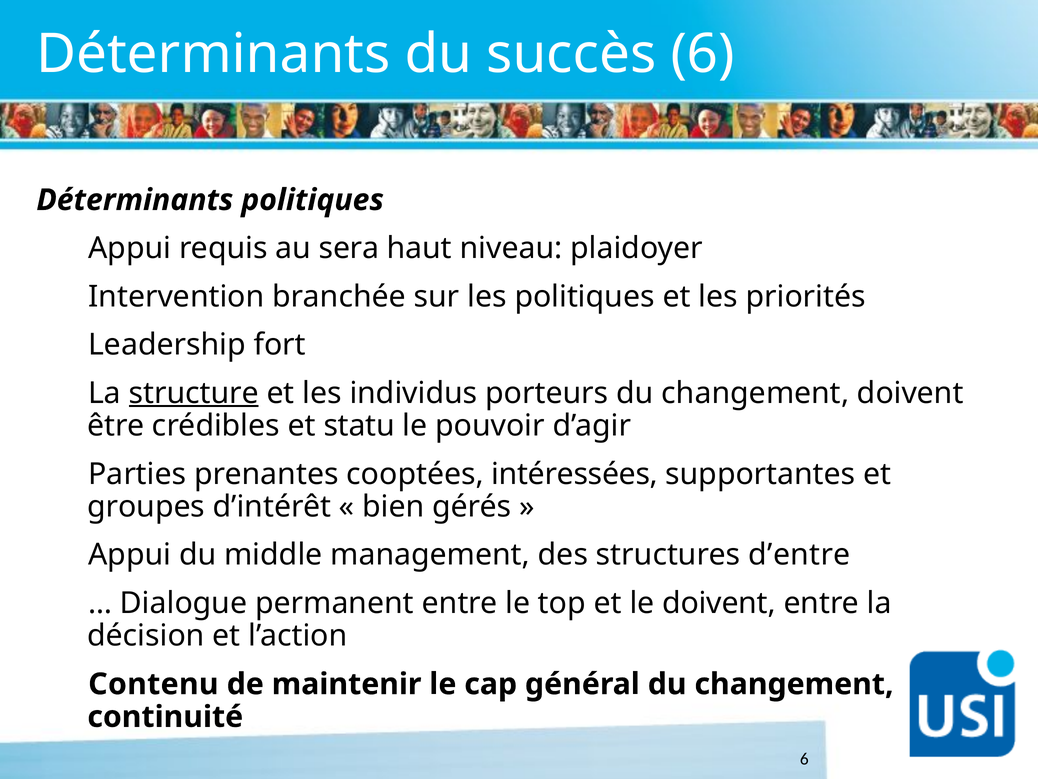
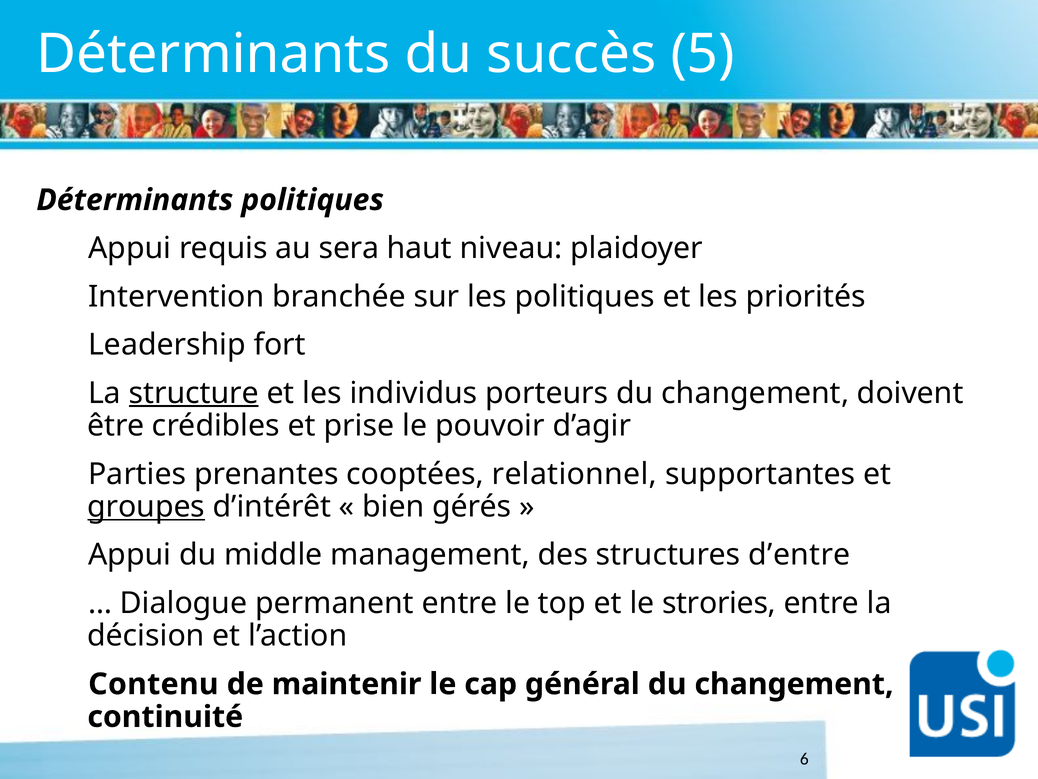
succès 6: 6 -> 5
statu: statu -> prise
intéressées: intéressées -> relationnel
groupes underline: none -> present
le doivent: doivent -> strories
